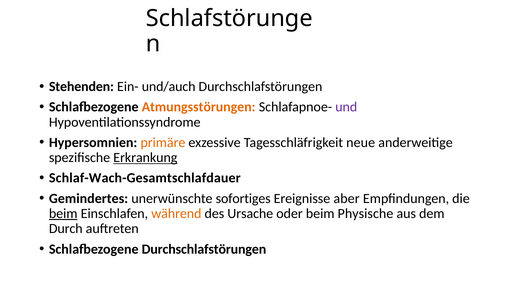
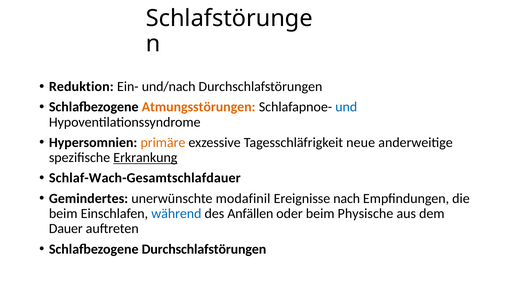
Stehenden: Stehenden -> Reduktion
und/auch: und/auch -> und/nach
und colour: purple -> blue
sofortiges: sofortiges -> modafinil
aber: aber -> nach
beim at (63, 213) underline: present -> none
während colour: orange -> blue
Ursache: Ursache -> Anfällen
Durch: Durch -> Dauer
